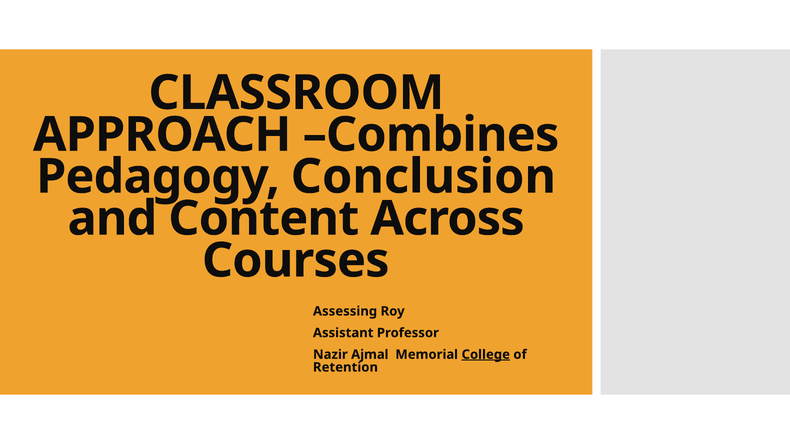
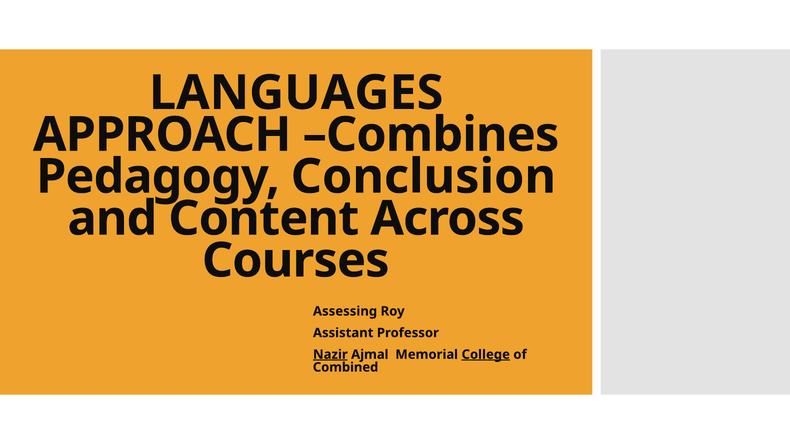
CLASSROOM: CLASSROOM -> LANGUAGES
Nazir underline: none -> present
Retention: Retention -> Combined
